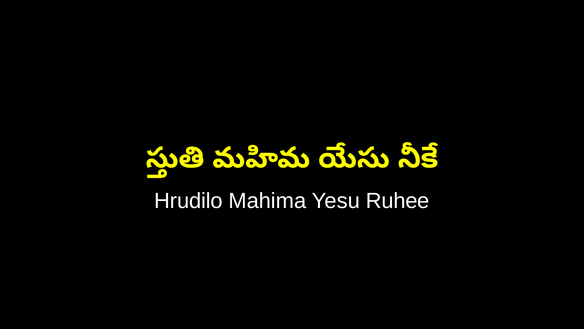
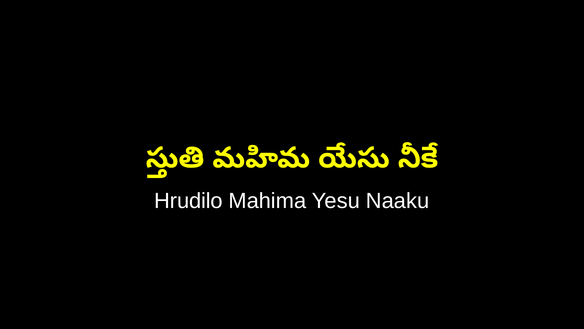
Ruhee: Ruhee -> Naaku
